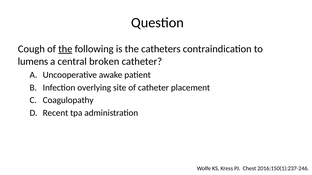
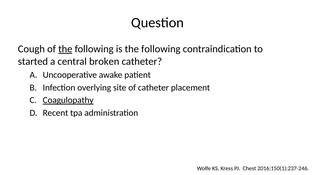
is the catheters: catheters -> following
lumens: lumens -> started
Coagulopathy underline: none -> present
